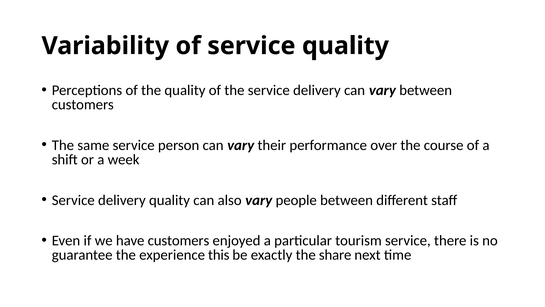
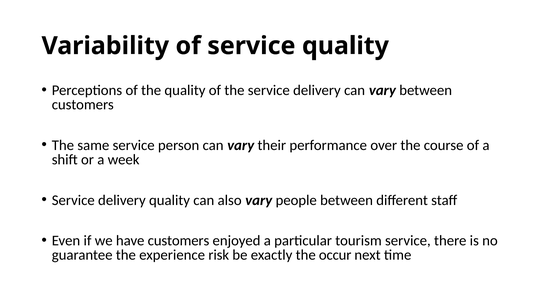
this: this -> risk
share: share -> occur
